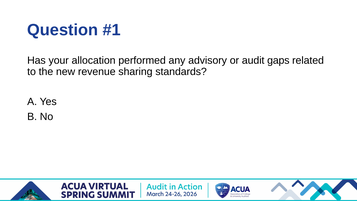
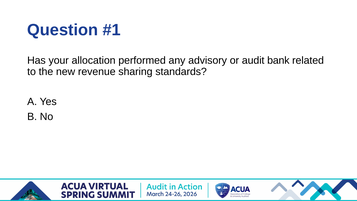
gaps: gaps -> bank
